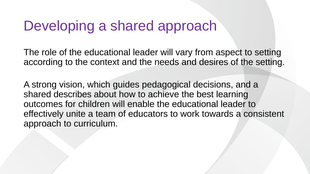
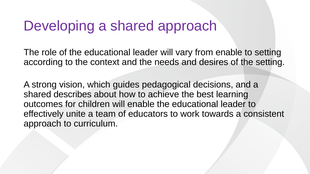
from aspect: aspect -> enable
